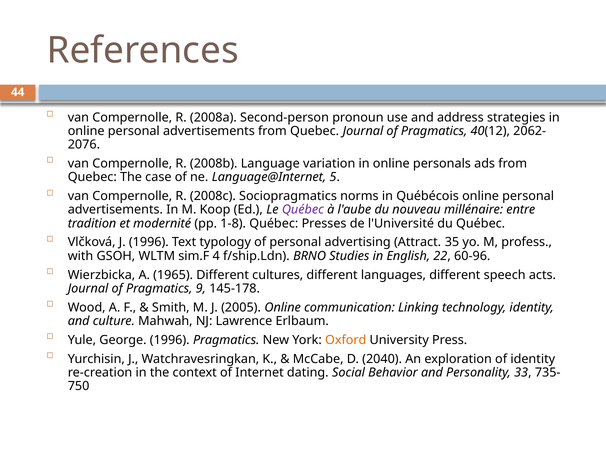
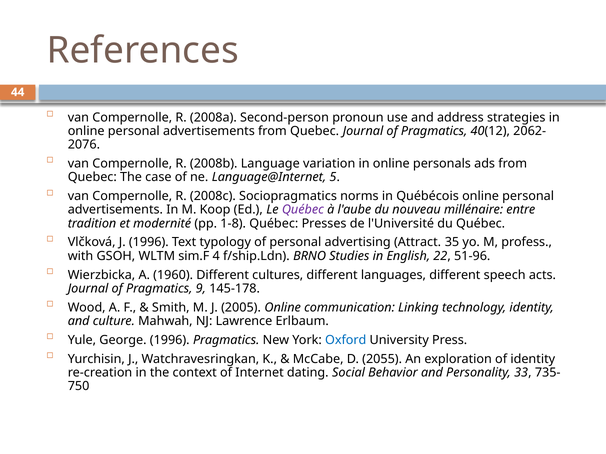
60-96: 60-96 -> 51-96
1965: 1965 -> 1960
Oxford colour: orange -> blue
2040: 2040 -> 2055
